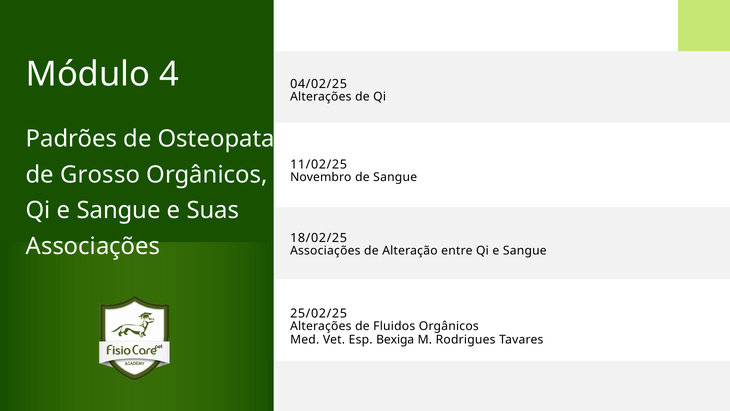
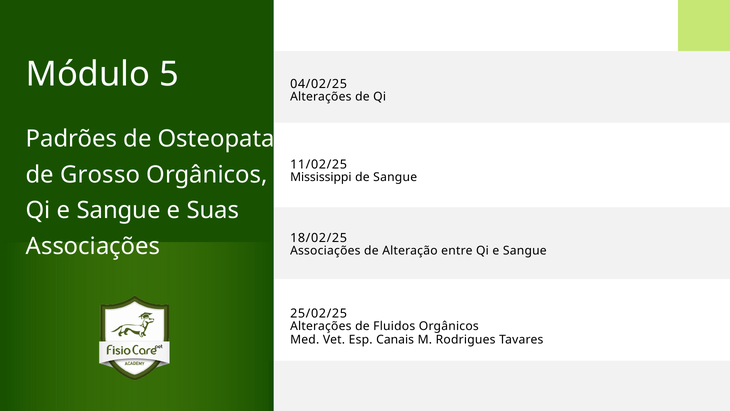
4: 4 -> 5
Novembro: Novembro -> Mississippi
Bexiga: Bexiga -> Canais
